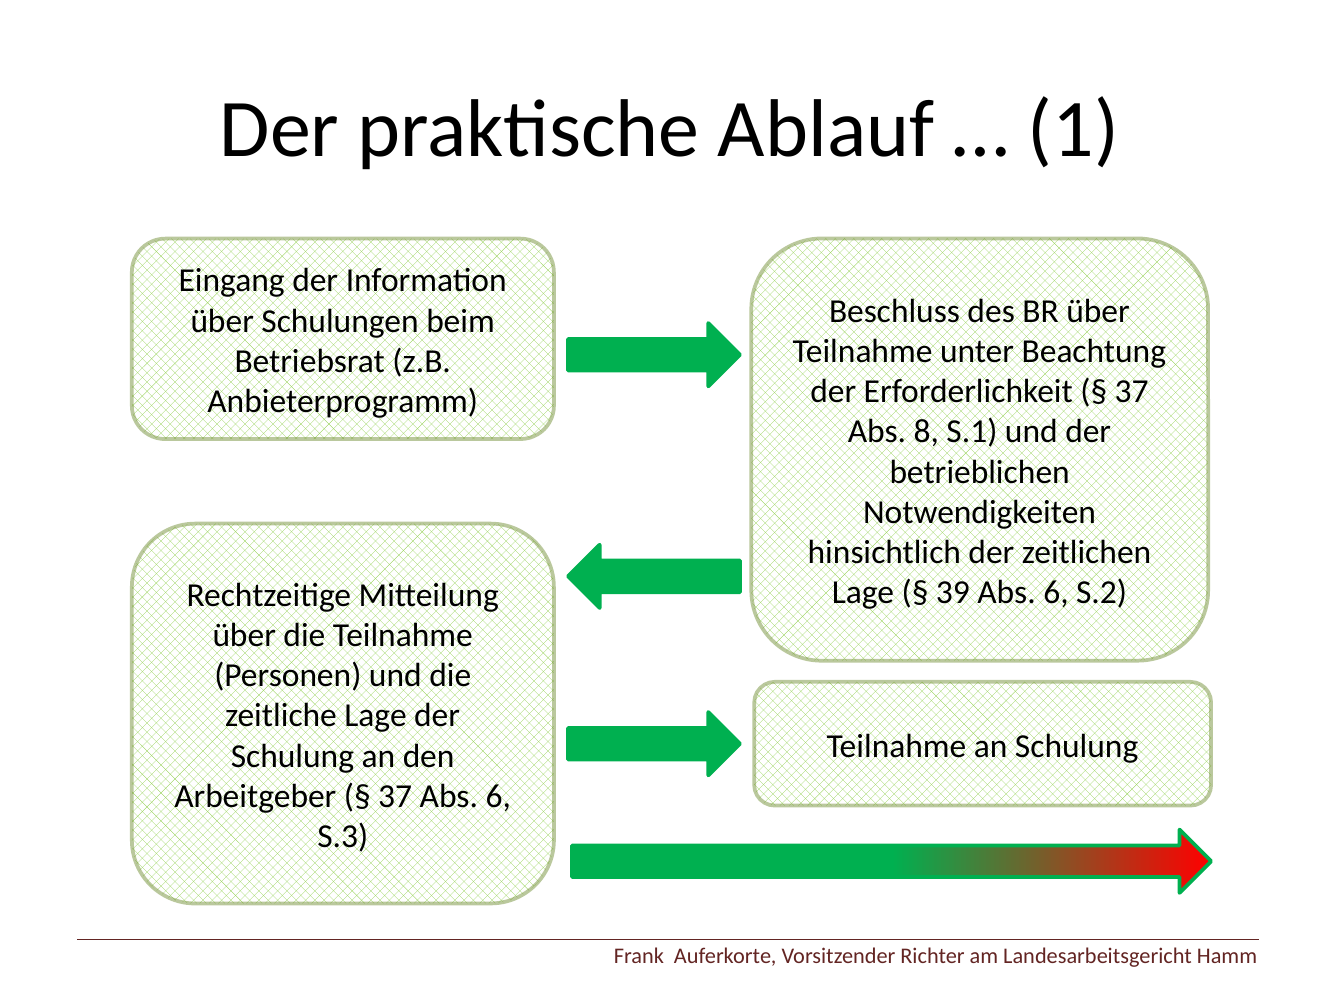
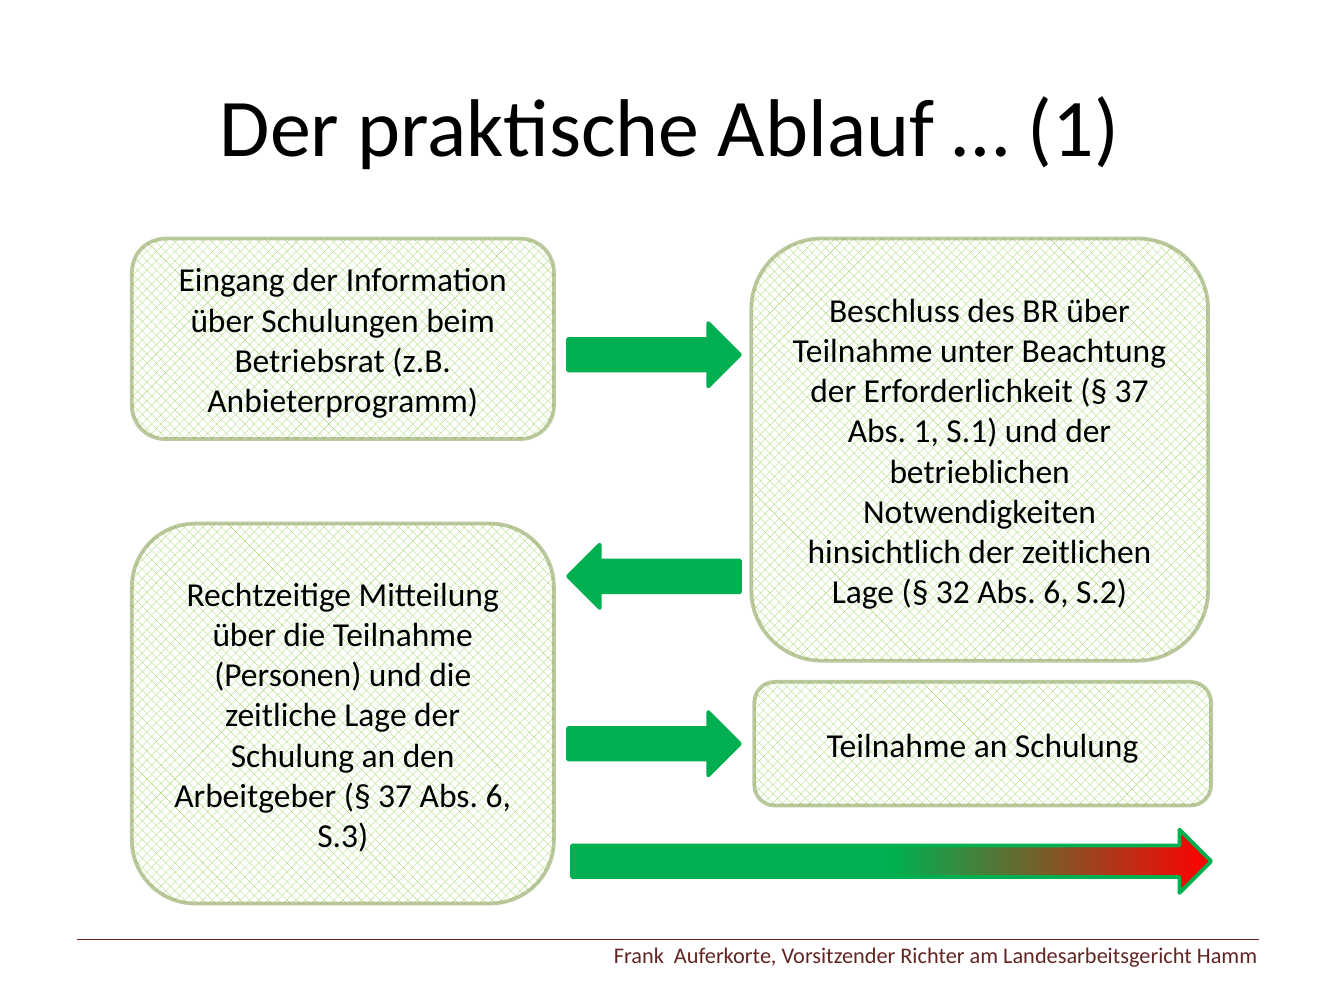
Abs 8: 8 -> 1
39: 39 -> 32
